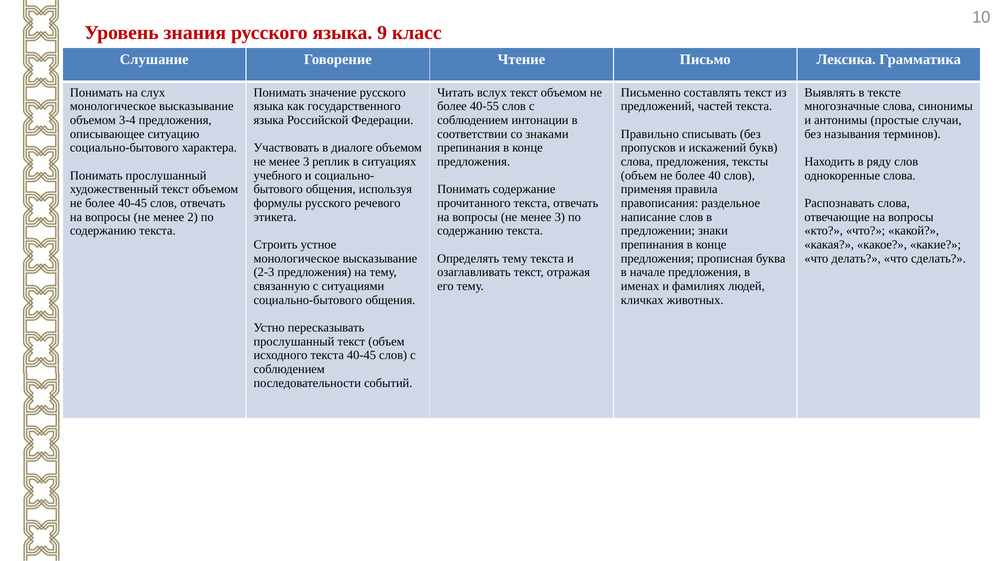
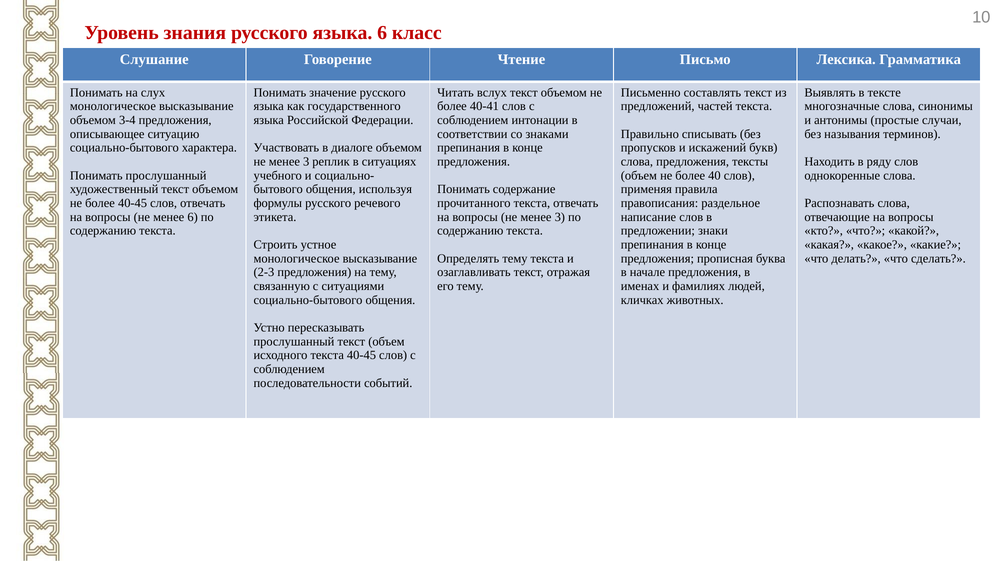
языка 9: 9 -> 6
40-55: 40-55 -> 40-41
менее 2: 2 -> 6
